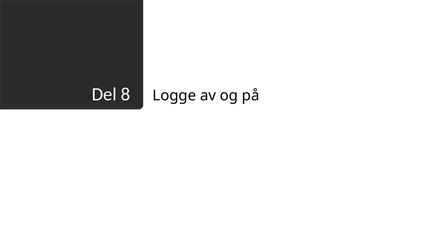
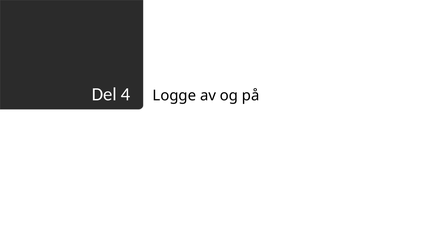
8: 8 -> 4
